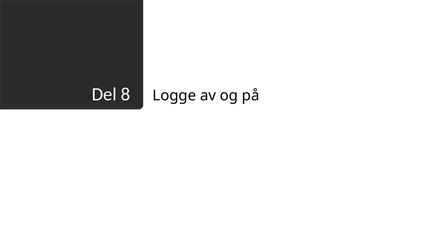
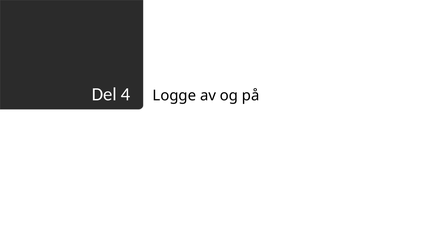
8: 8 -> 4
